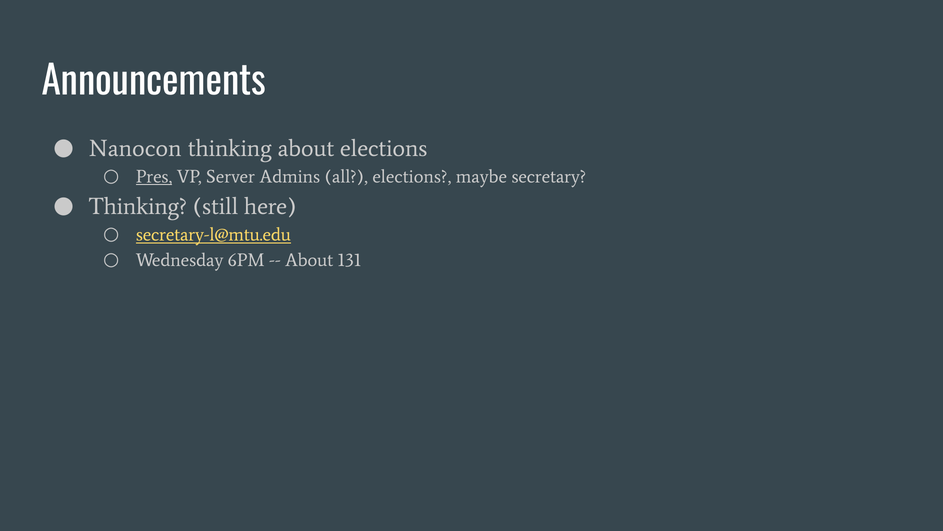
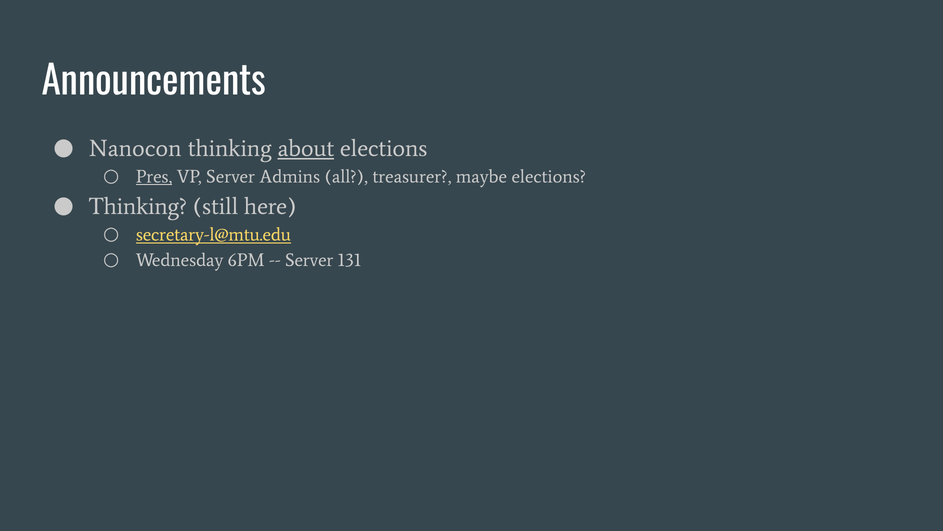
about at (306, 148) underline: none -> present
all elections: elections -> treasurer
maybe secretary: secretary -> elections
About at (309, 260): About -> Server
